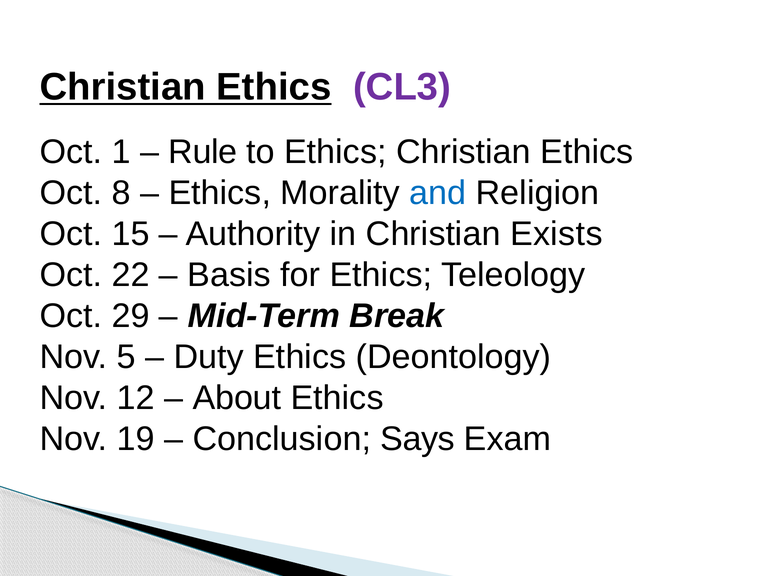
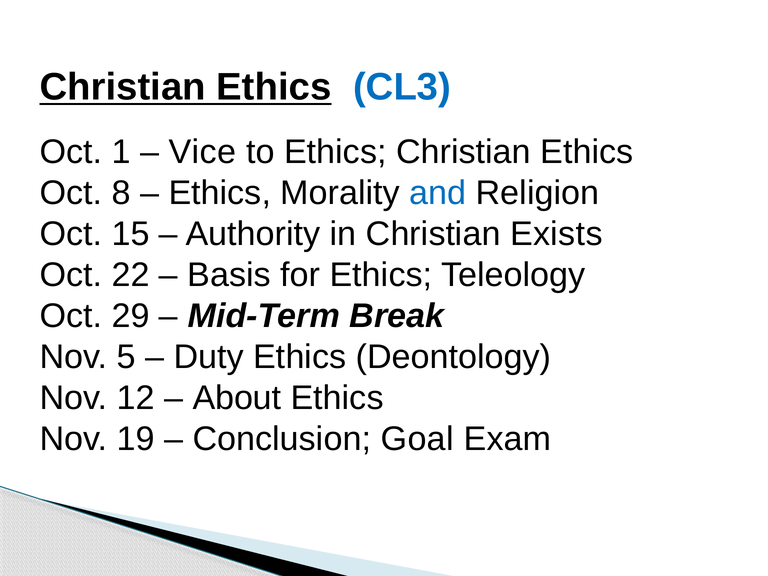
CL3 colour: purple -> blue
Rule: Rule -> Vice
Says: Says -> Goal
